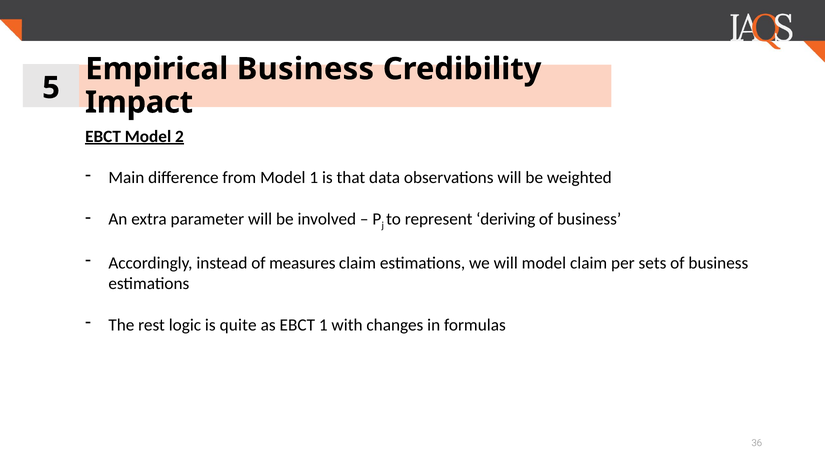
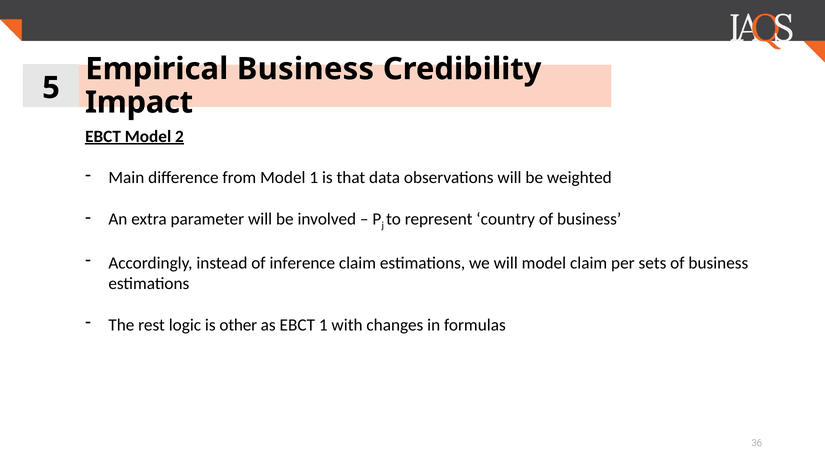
deriving: deriving -> country
measures: measures -> inference
quite: quite -> other
